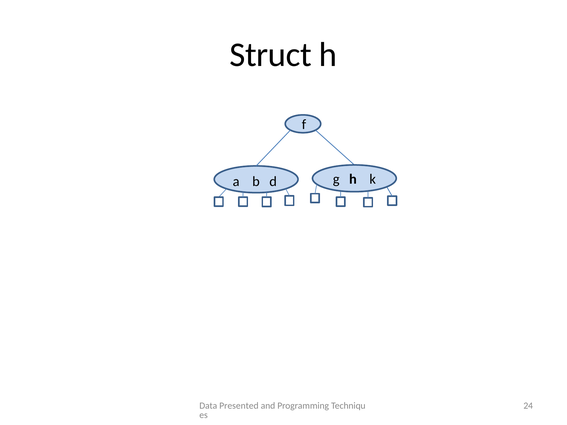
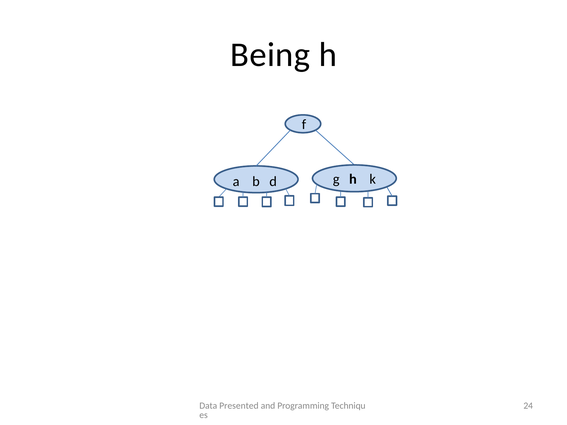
Struct: Struct -> Being
